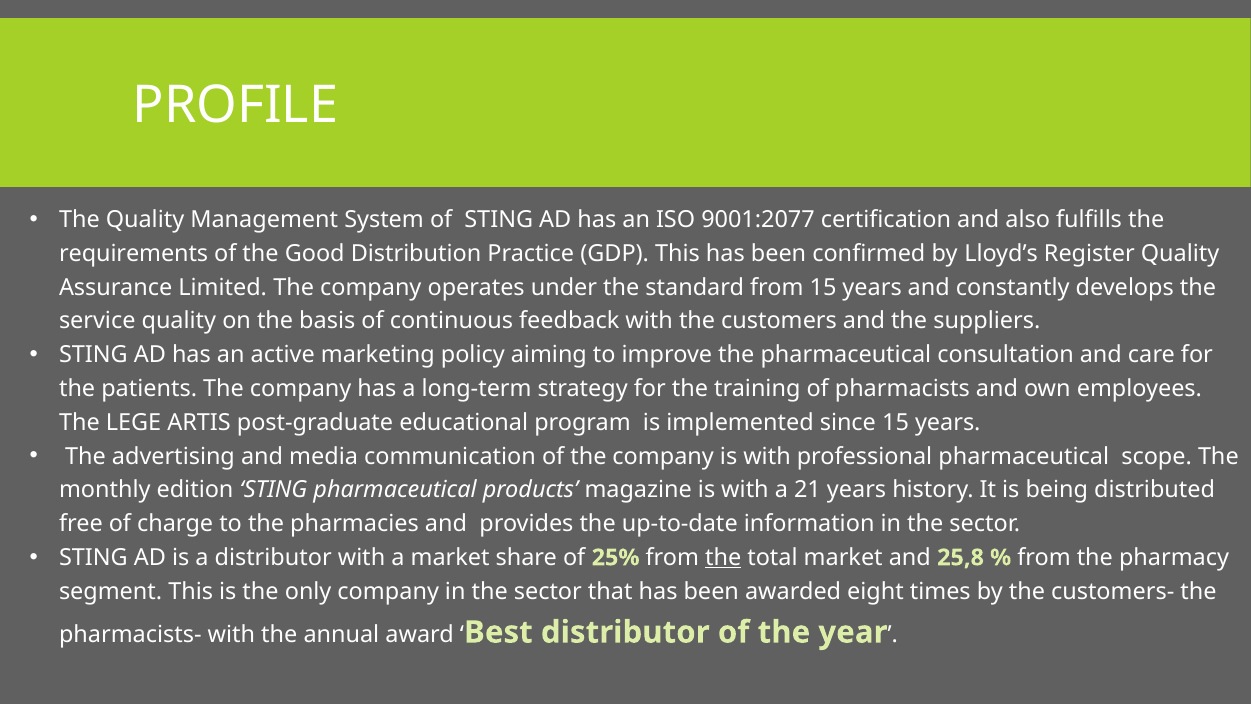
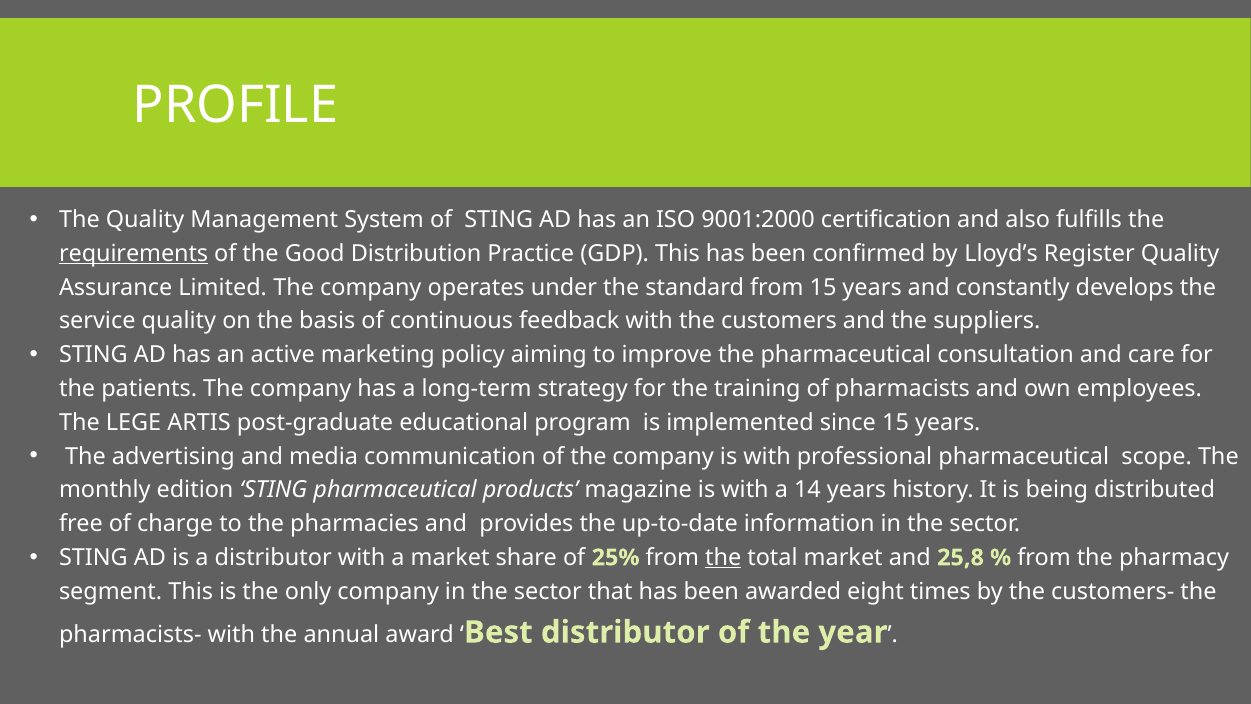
9001:2077: 9001:2077 -> 9001:2000
requirements underline: none -> present
21: 21 -> 14
